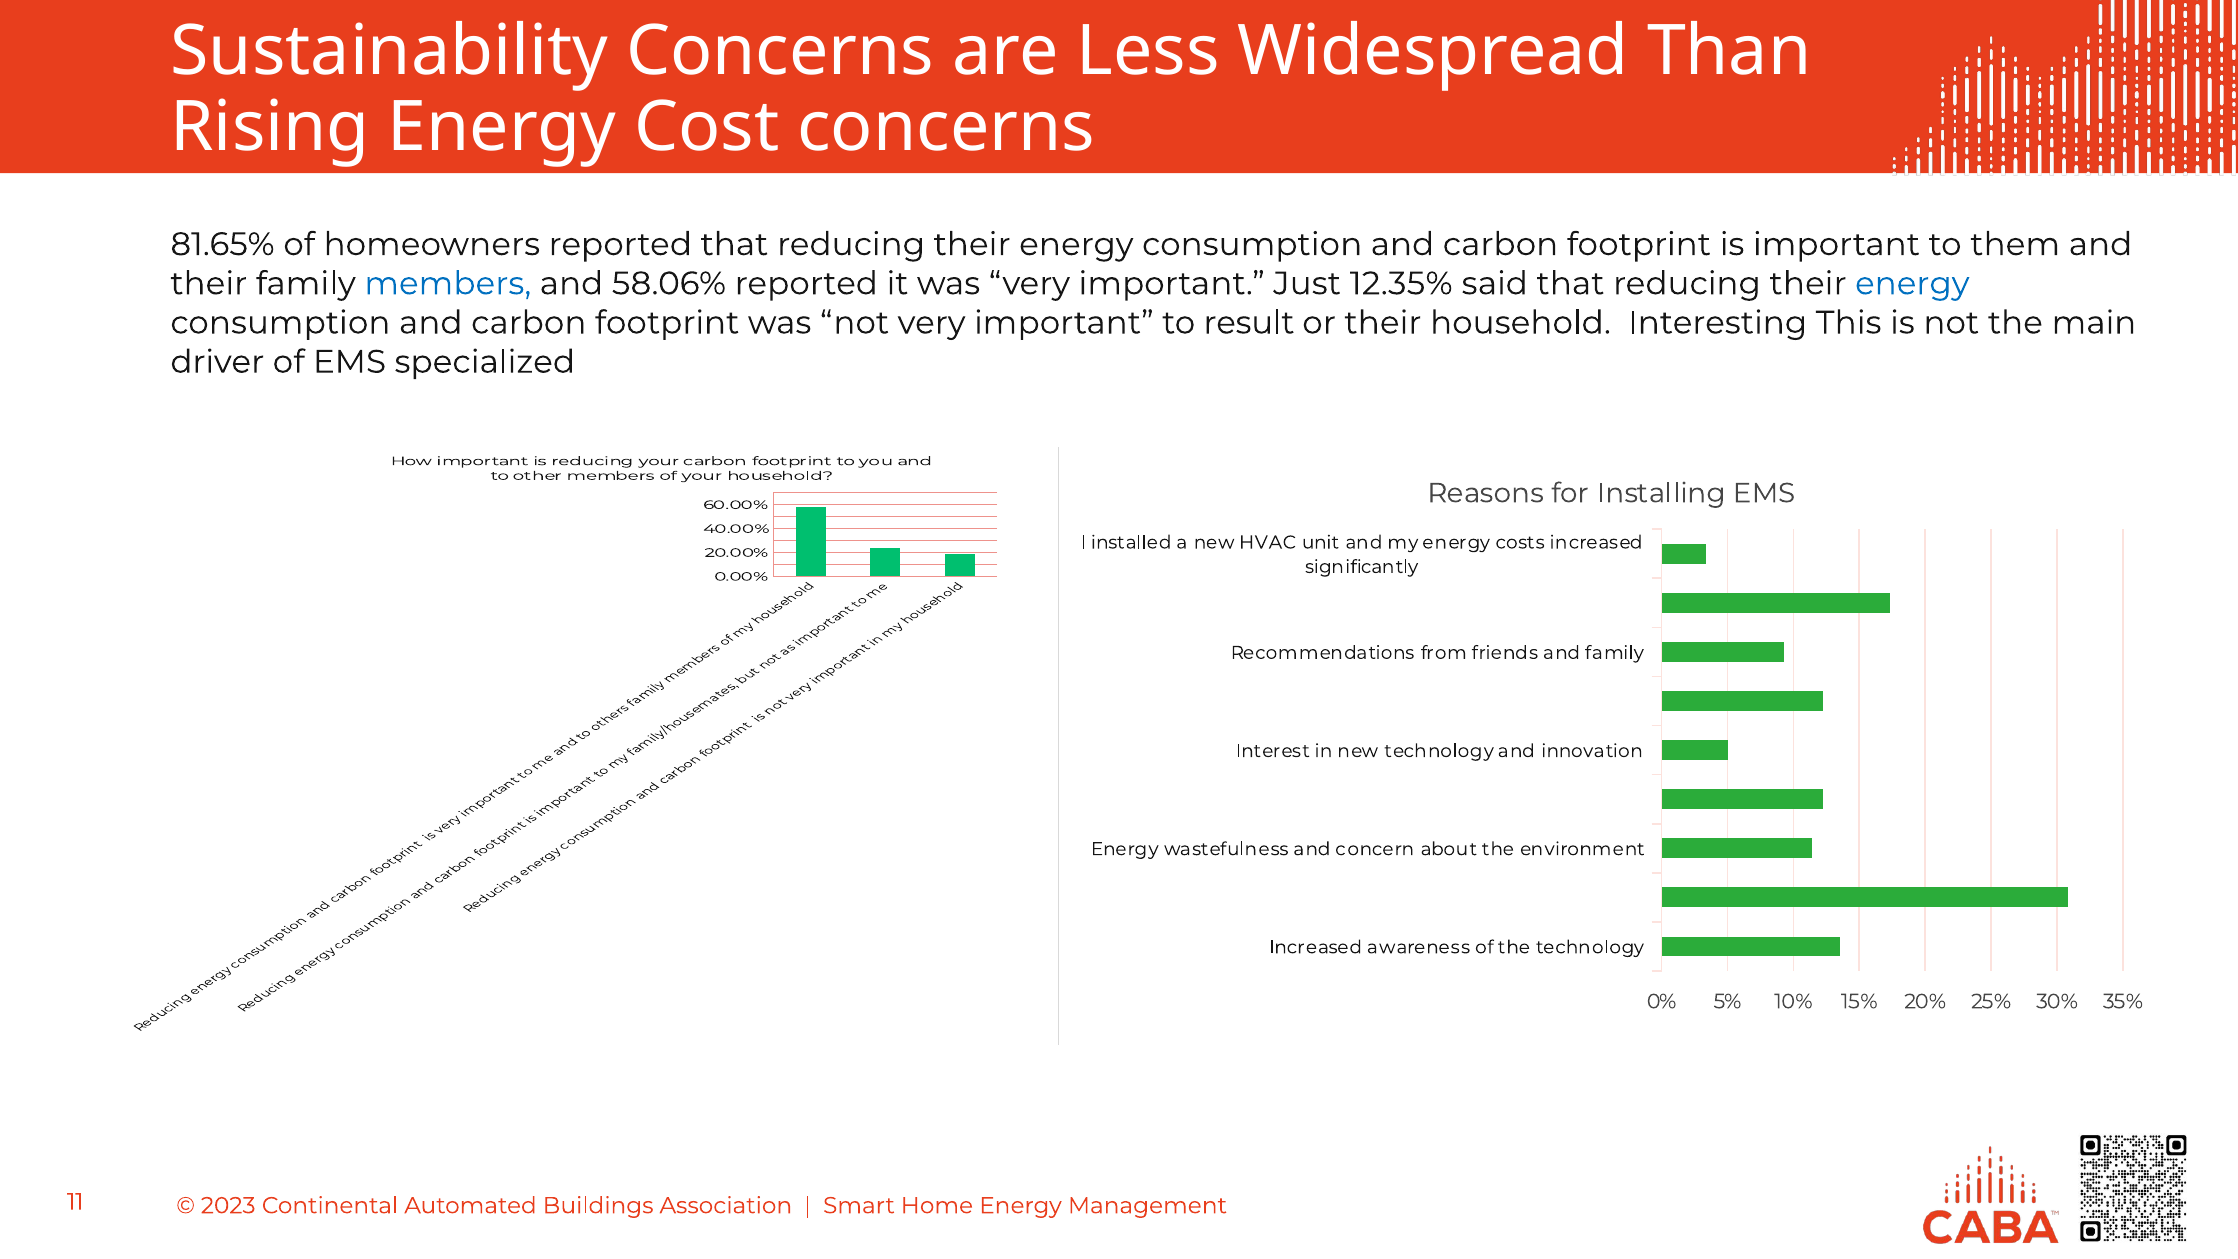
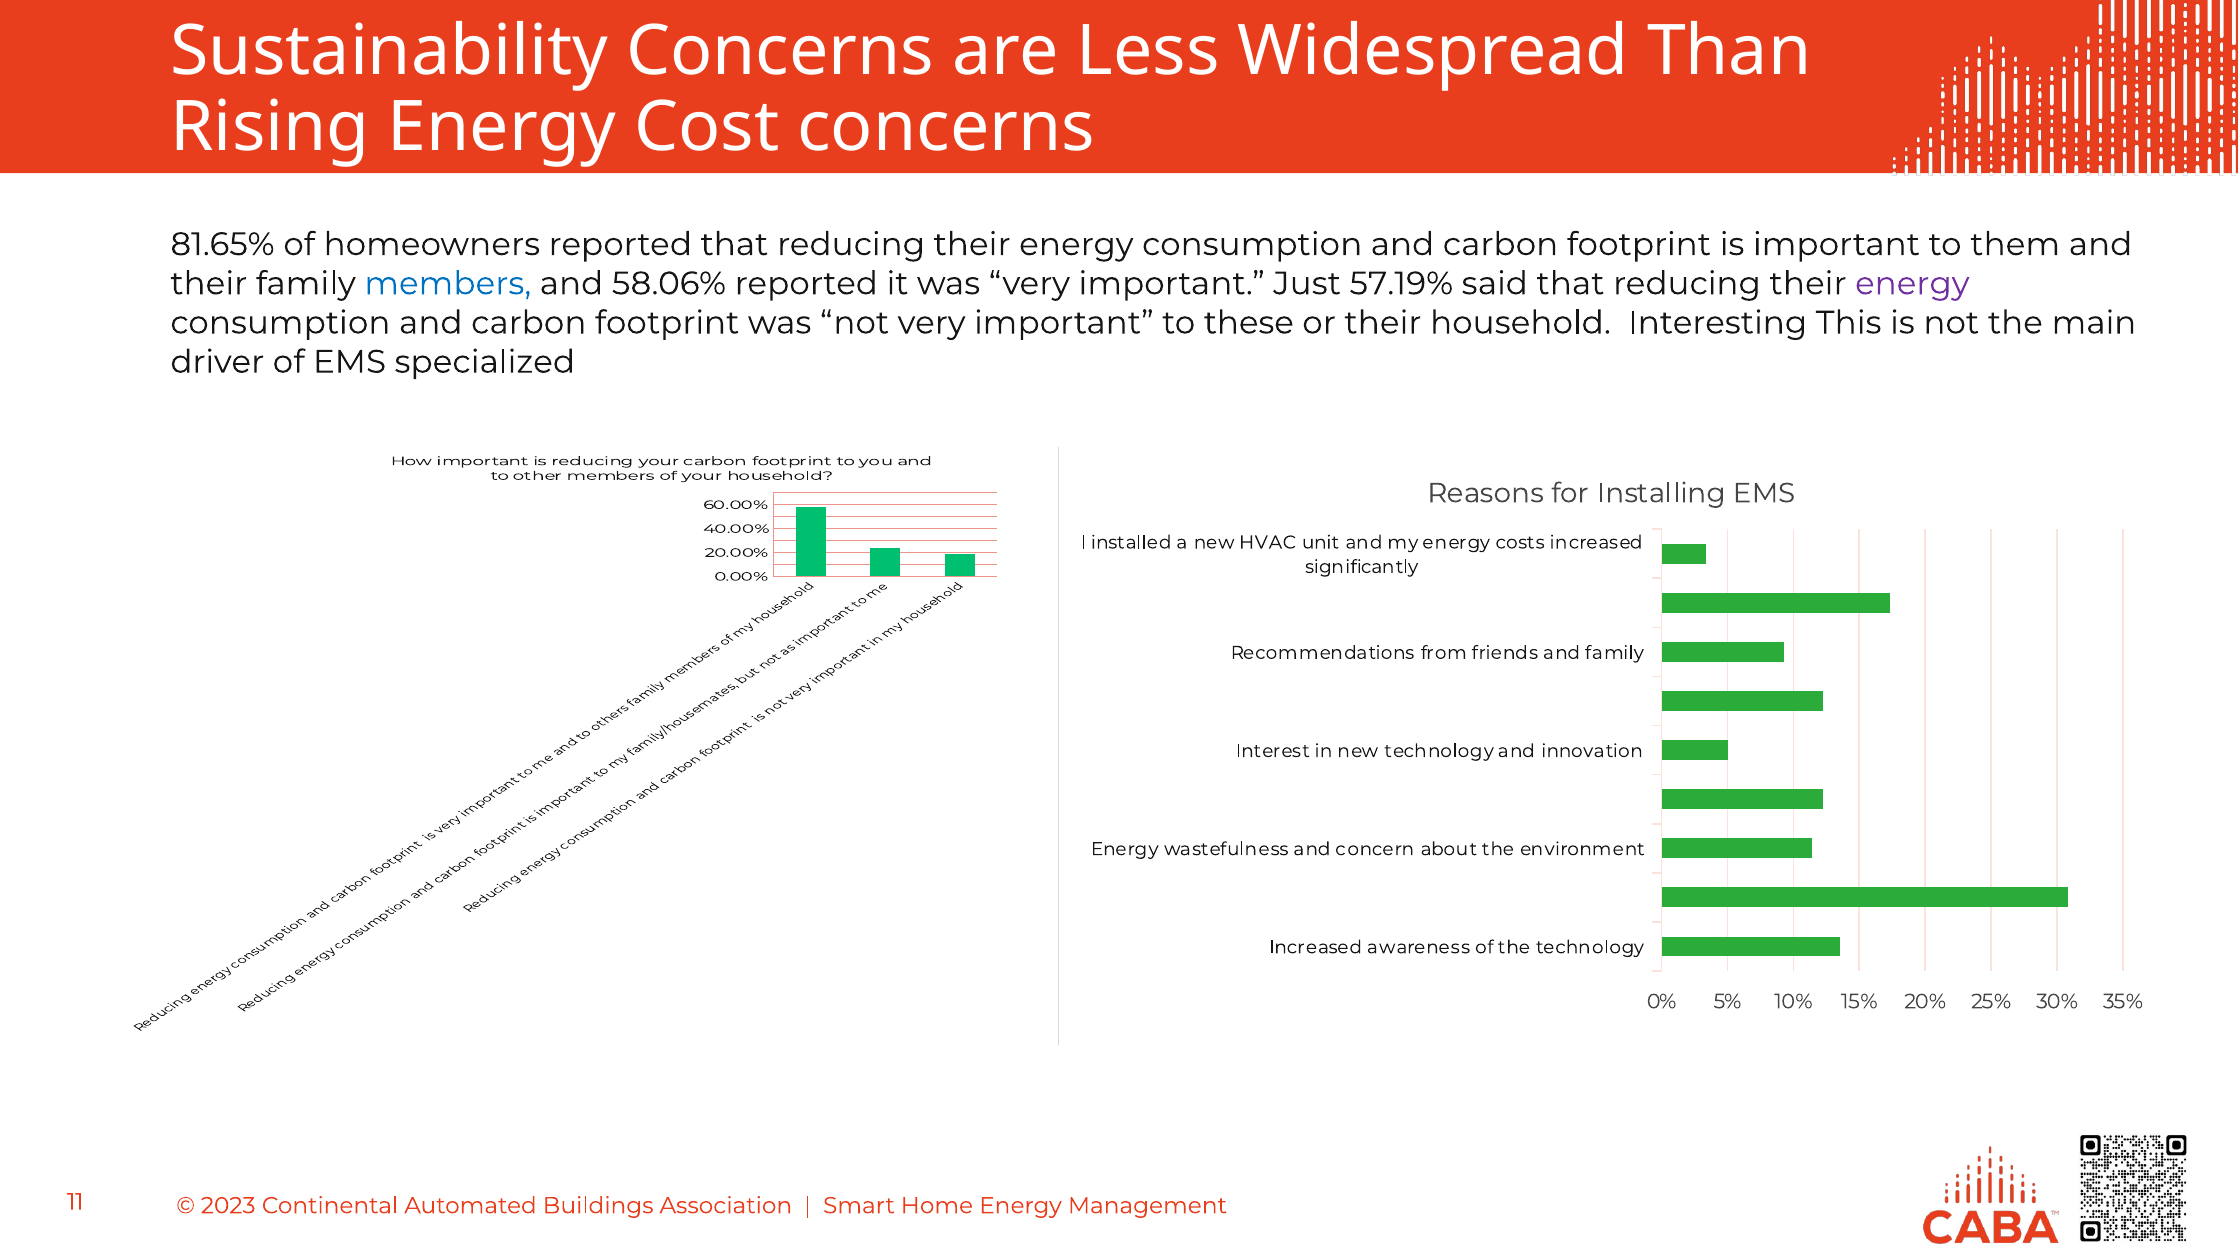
12.35%: 12.35% -> 57.19%
energy at (1912, 284) colour: blue -> purple
result: result -> these
